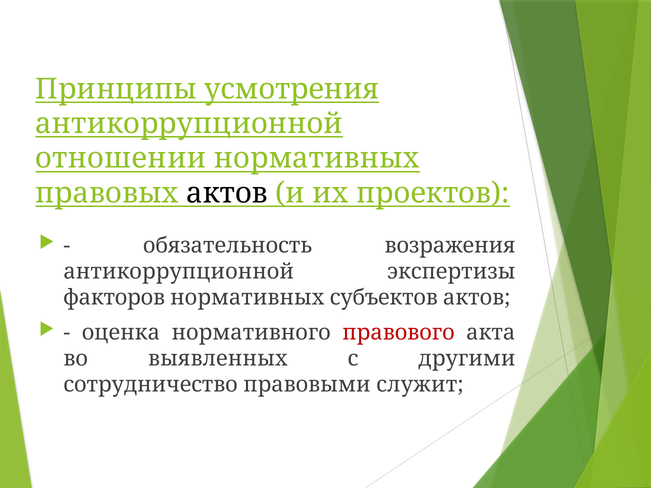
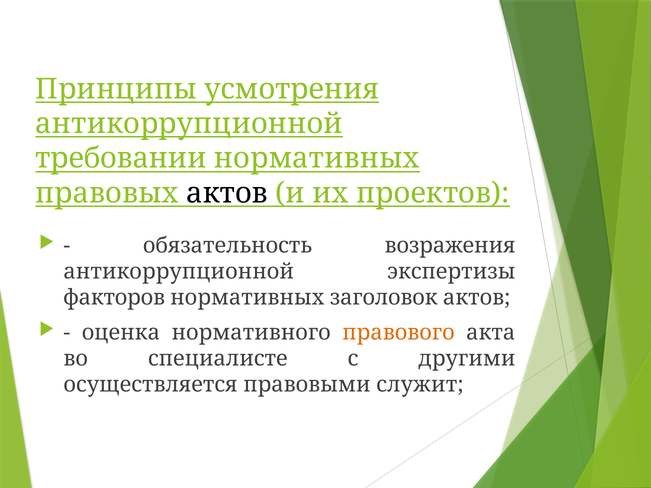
отношении: отношении -> требовании
субъектов: субъектов -> заголовок
правового colour: red -> orange
выявленных: выявленных -> специалисте
сотрудничество: сотрудничество -> осуществляется
